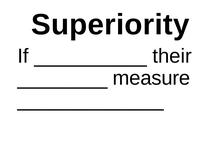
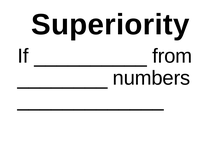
their: their -> from
measure: measure -> numbers
